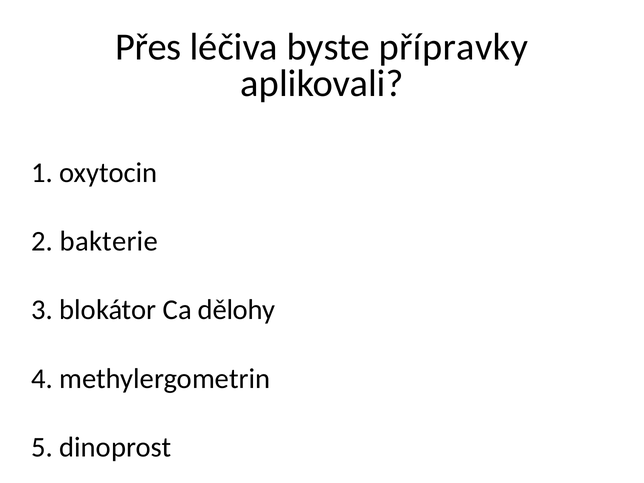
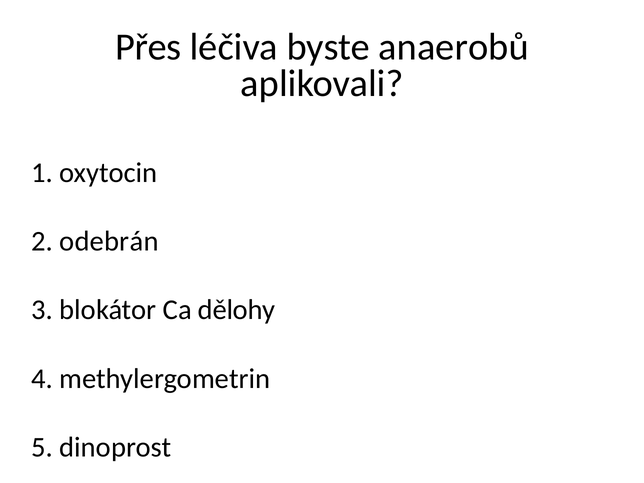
přípravky: přípravky -> anaerobů
bakterie: bakterie -> odebrán
